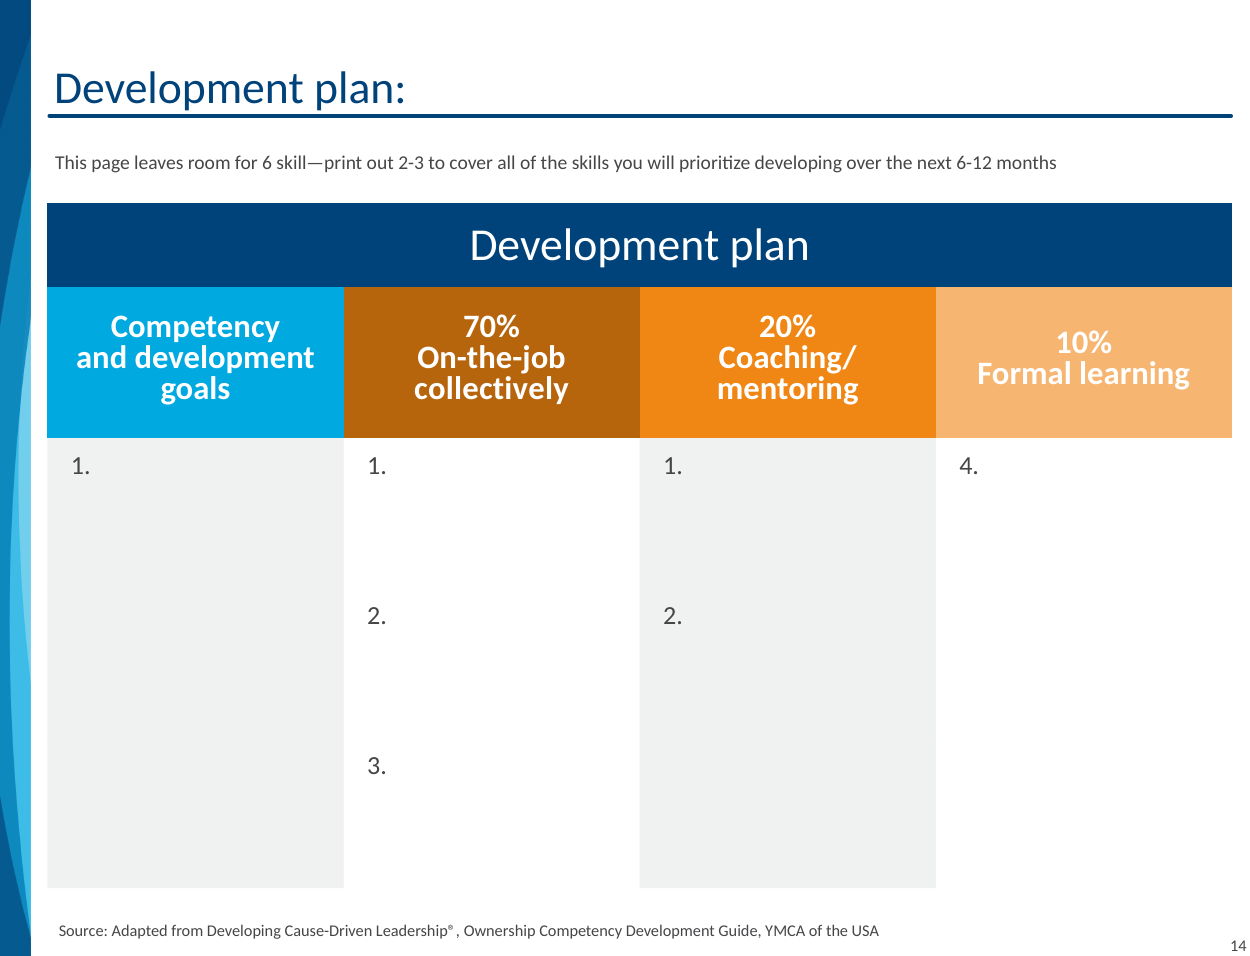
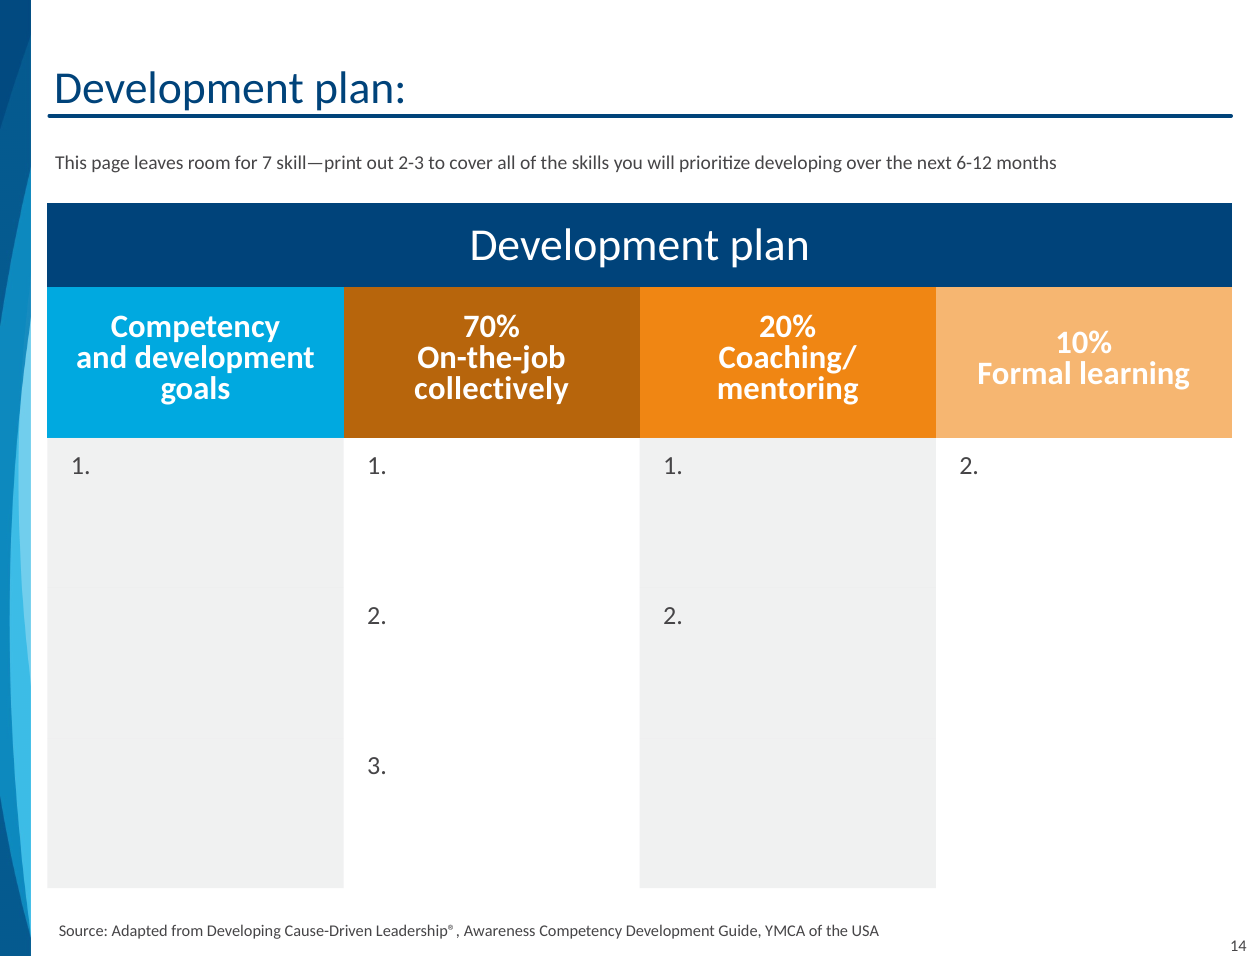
6: 6 -> 7
1 4: 4 -> 2
Ownership: Ownership -> Awareness
